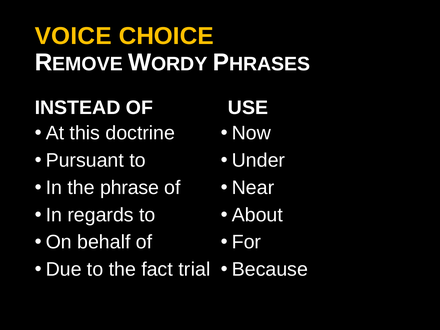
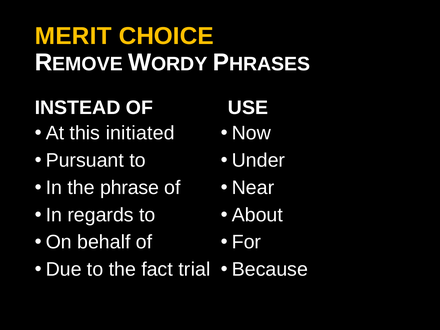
VOICE: VOICE -> MERIT
doctrine: doctrine -> initiated
